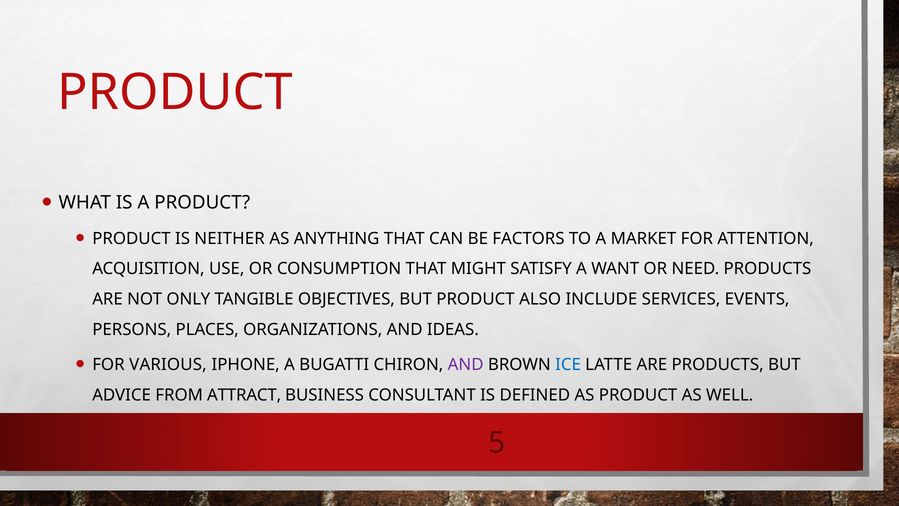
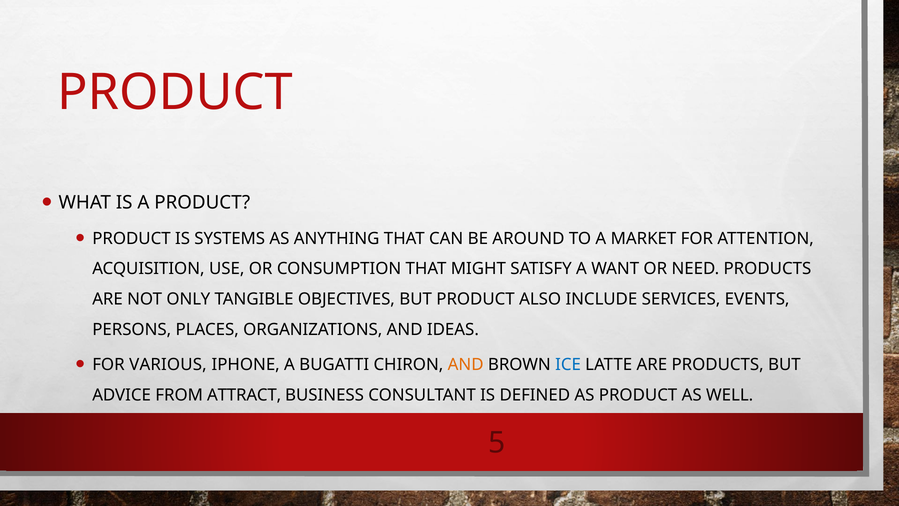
NEITHER: NEITHER -> SYSTEMS
FACTORS: FACTORS -> AROUND
AND at (466, 364) colour: purple -> orange
